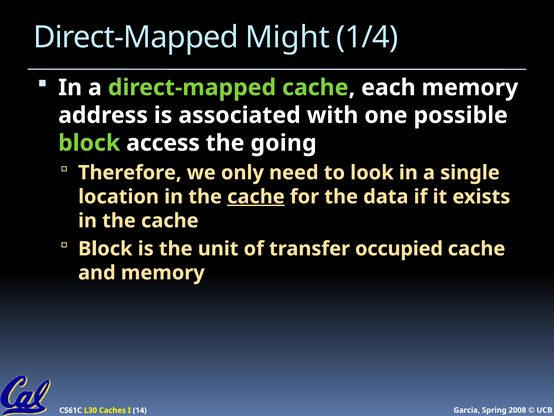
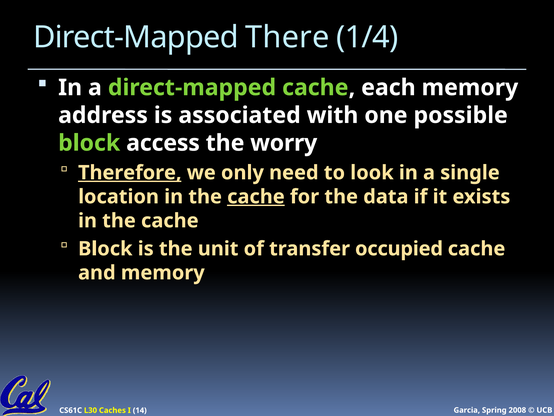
Might: Might -> There
going: going -> worry
Therefore underline: none -> present
